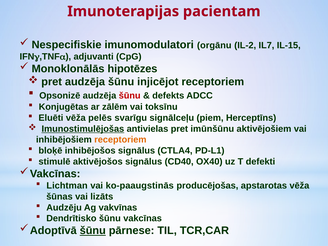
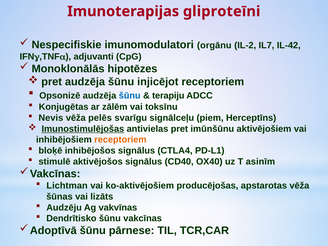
pacientam: pacientam -> gliproteīni
IL-15: IL-15 -> IL-42
šūnu at (130, 96) colour: red -> blue
defekts: defekts -> terapiju
Eluēti: Eluēti -> Nevis
defekti: defekti -> asinīm
ko-paaugstinās: ko-paaugstinās -> ko-aktivējošiem
šūnu at (93, 231) underline: present -> none
